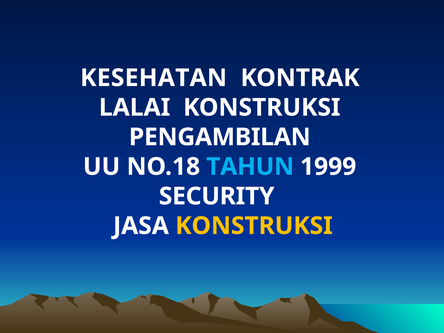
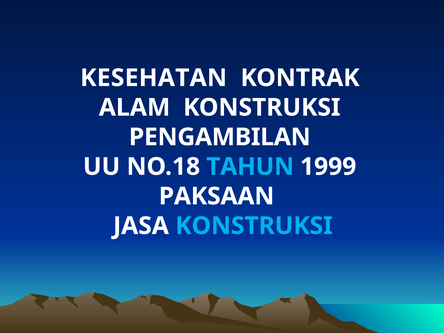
LALAI: LALAI -> ALAM
SECURITY: SECURITY -> PAKSAAN
KONSTRUKSI at (254, 226) colour: yellow -> light blue
